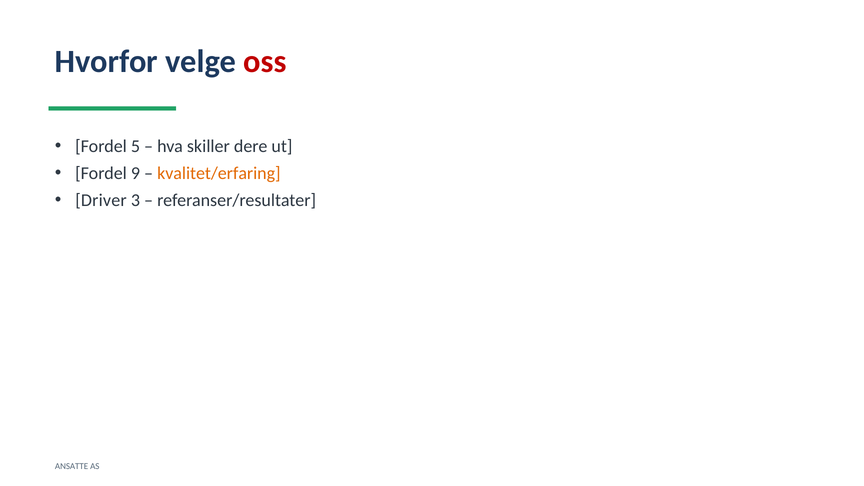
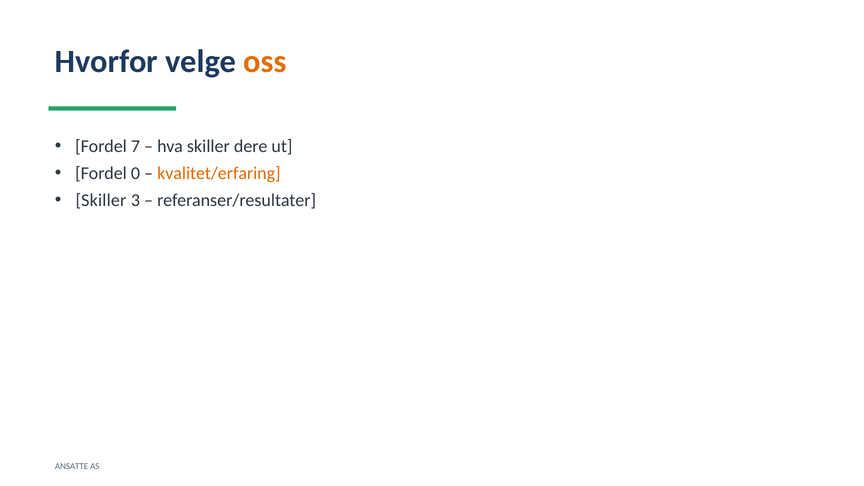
oss colour: red -> orange
5: 5 -> 7
9: 9 -> 0
Driver at (101, 200): Driver -> Skiller
